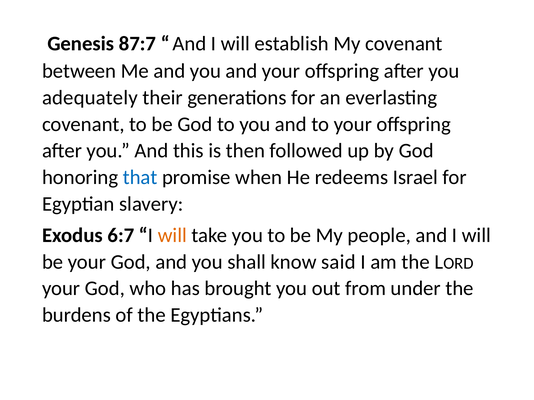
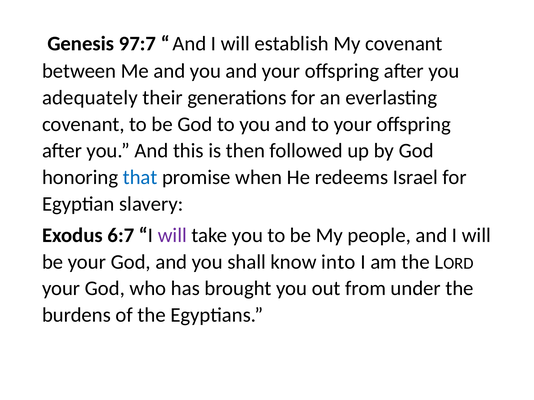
87:7: 87:7 -> 97:7
will at (172, 235) colour: orange -> purple
said: said -> into
